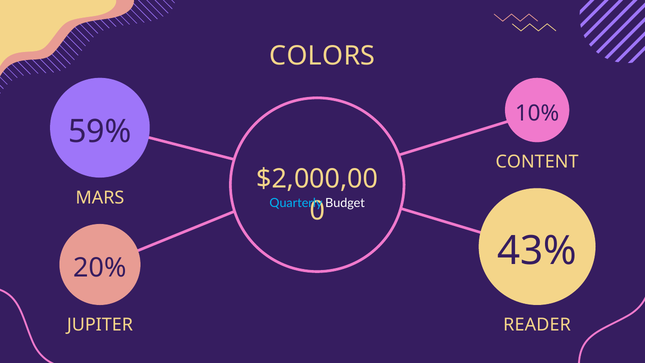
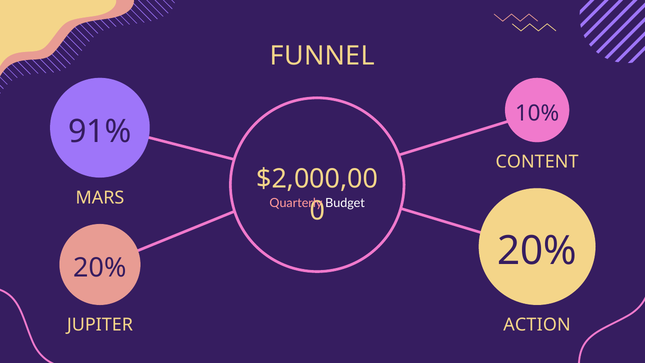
COLORS: COLORS -> FUNNEL
59%: 59% -> 91%
Quarterly colour: light blue -> pink
20% 43%: 43% -> 20%
READER: READER -> ACTION
